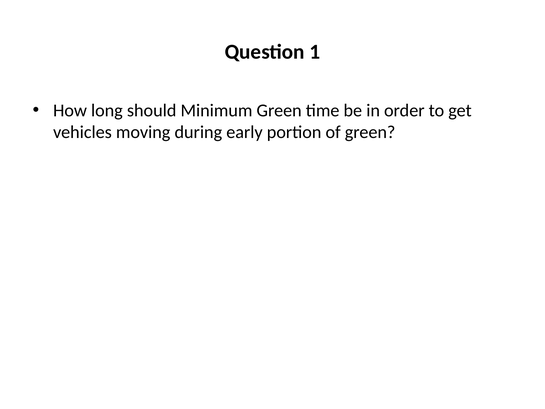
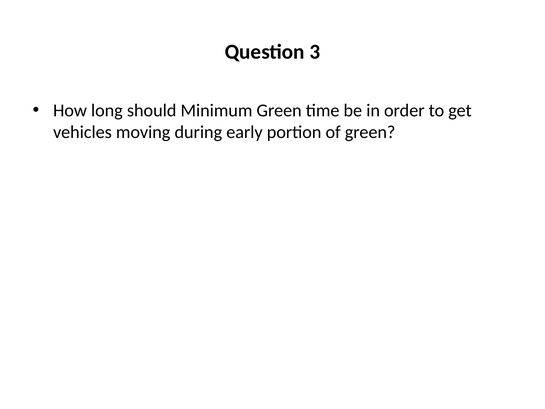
1: 1 -> 3
